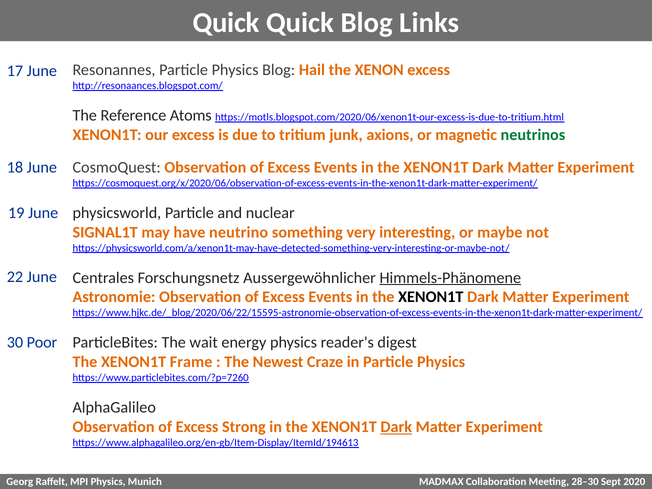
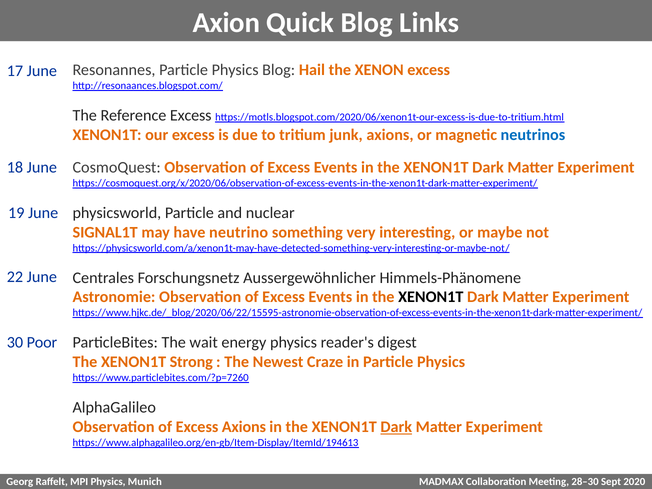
Quick at (226, 23): Quick -> Axion
Reference Atoms: Atoms -> Excess
neutrinos colour: green -> blue
Himmels-Phänomene underline: present -> none
Frame: Frame -> Strong
Excess Strong: Strong -> Axions
